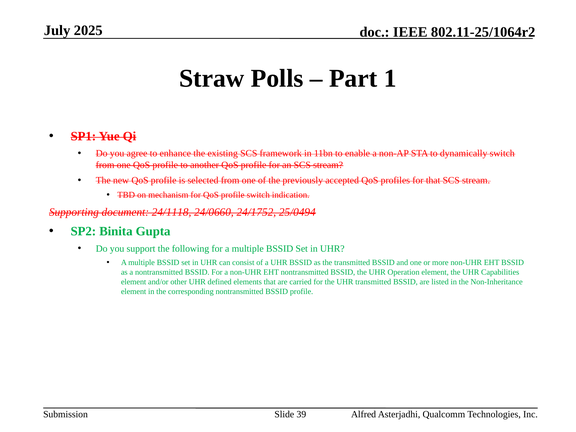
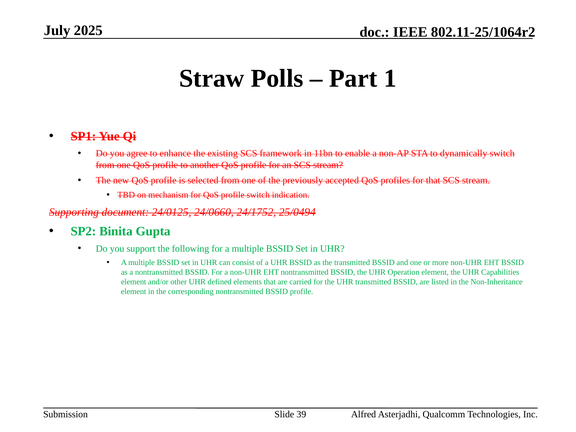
24/1118: 24/1118 -> 24/0125
